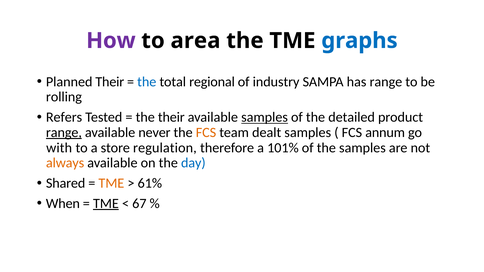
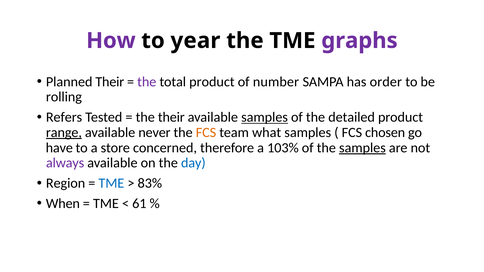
area: area -> year
graphs colour: blue -> purple
the at (147, 82) colour: blue -> purple
total regional: regional -> product
industry: industry -> number
has range: range -> order
dealt: dealt -> what
annum: annum -> chosen
with: with -> have
regulation: regulation -> concerned
101%: 101% -> 103%
samples at (362, 148) underline: none -> present
always colour: orange -> purple
Shared: Shared -> Region
TME at (111, 183) colour: orange -> blue
61%: 61% -> 83%
TME at (106, 204) underline: present -> none
67: 67 -> 61
